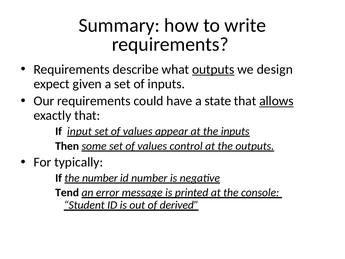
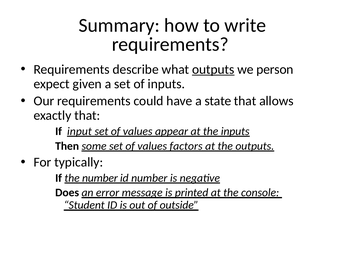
design: design -> person
allows underline: present -> none
control: control -> factors
Tend: Tend -> Does
derived: derived -> outside
